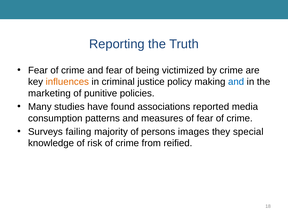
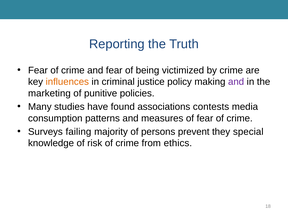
and at (236, 82) colour: blue -> purple
reported: reported -> contests
images: images -> prevent
reified: reified -> ethics
